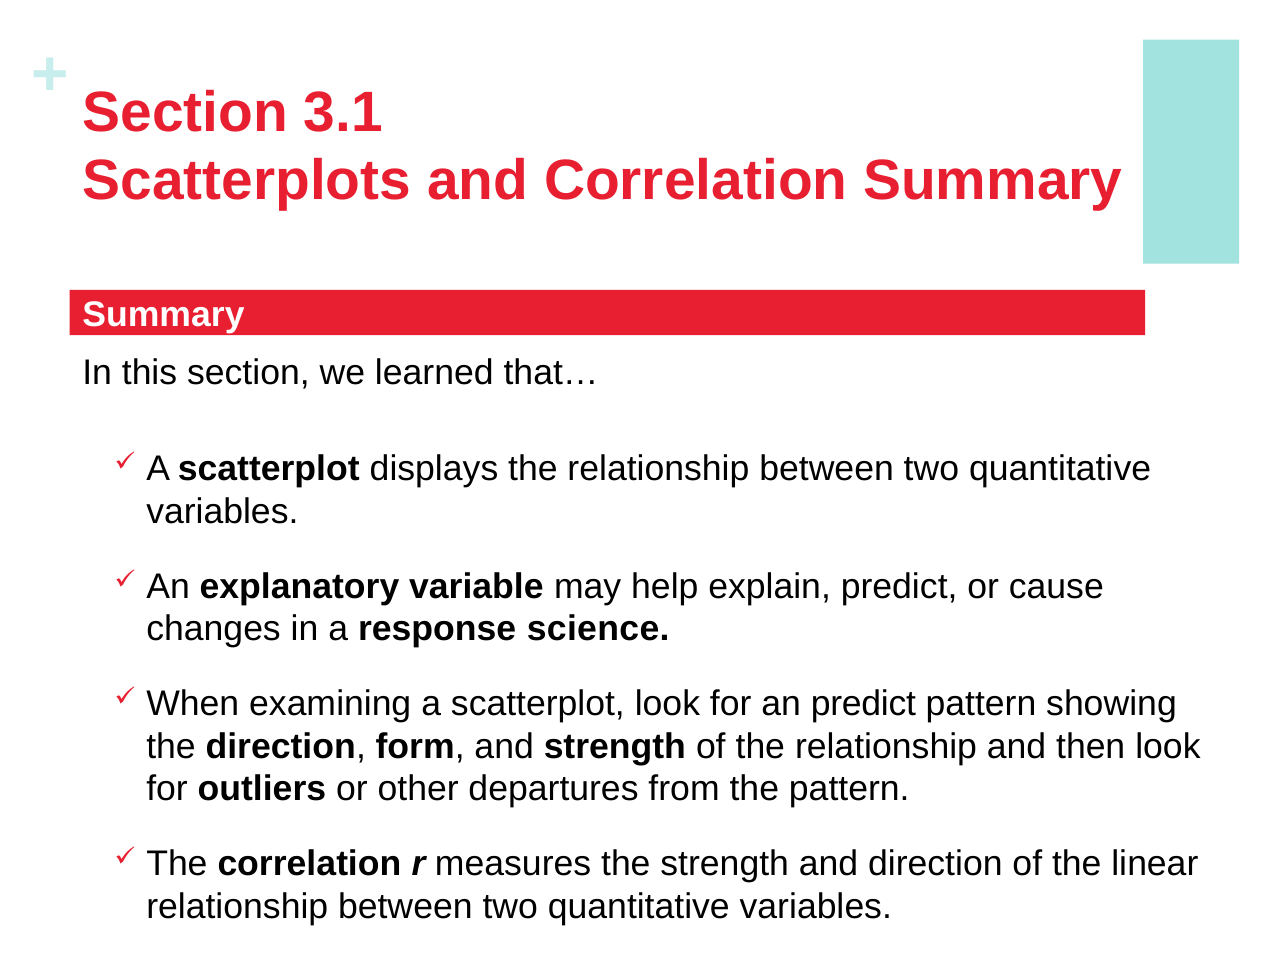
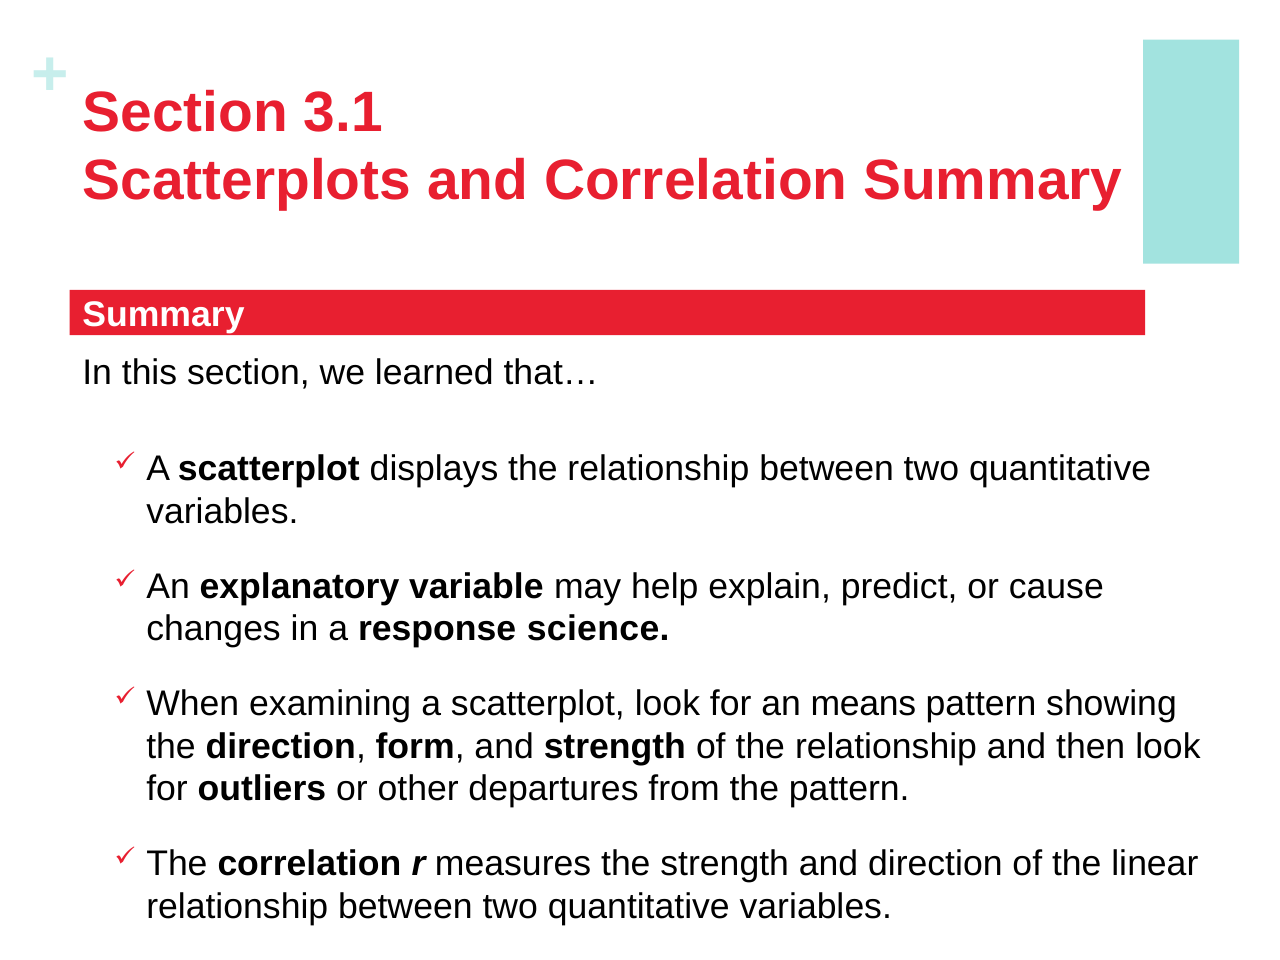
an predict: predict -> means
